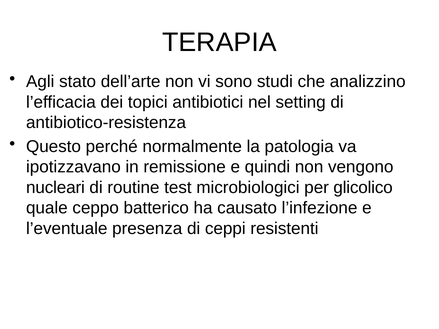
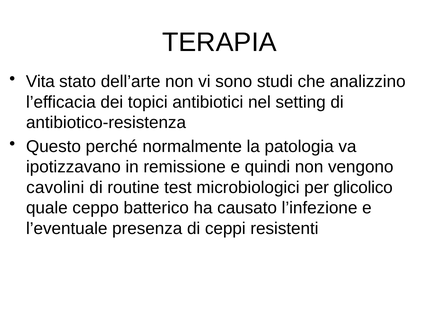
Agli: Agli -> Vita
nucleari: nucleari -> cavolini
